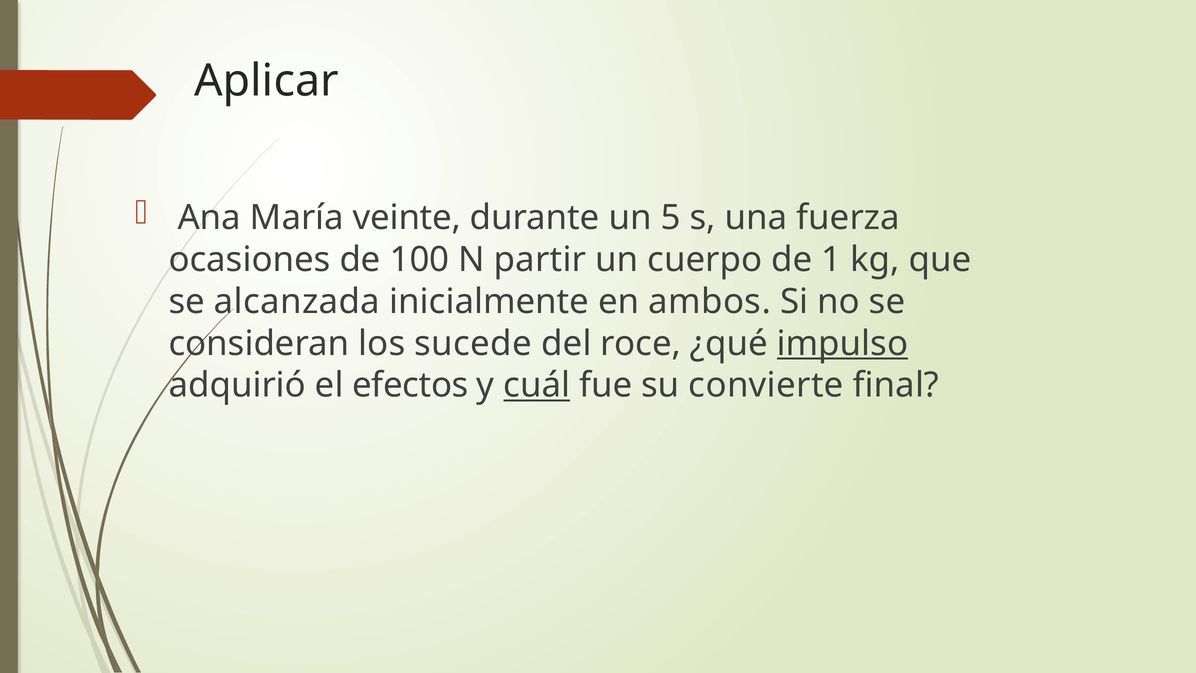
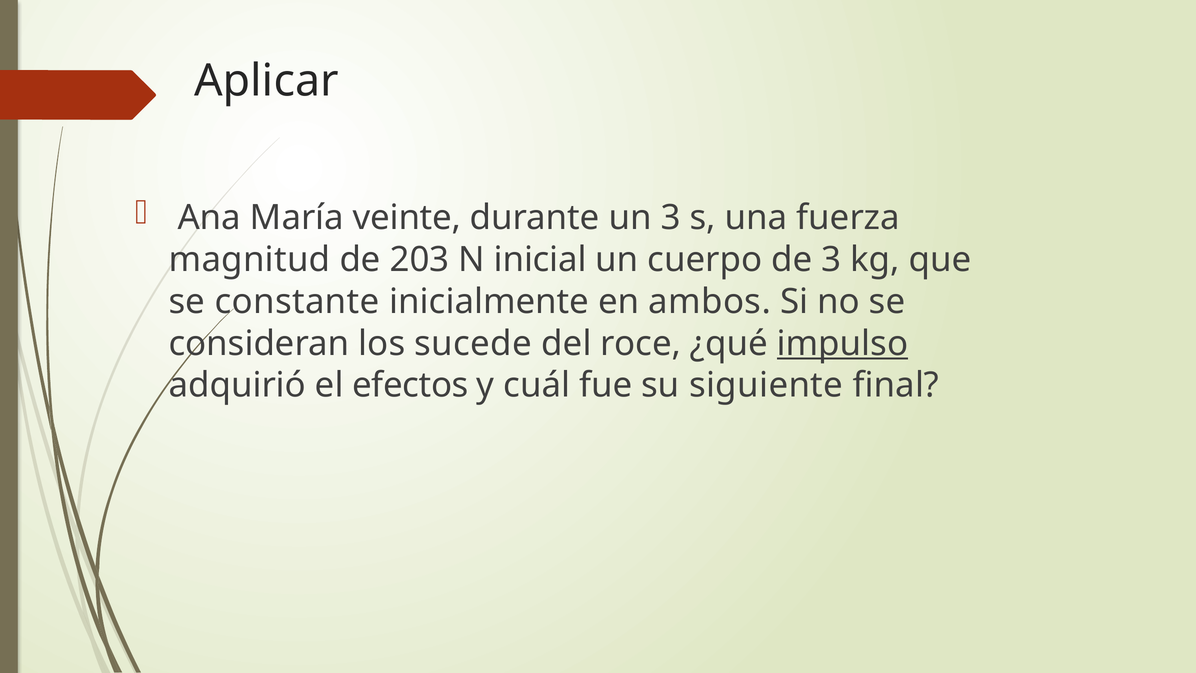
un 5: 5 -> 3
ocasiones: ocasiones -> magnitud
100: 100 -> 203
partir: partir -> inicial
de 1: 1 -> 3
alcanzada: alcanzada -> constante
cuál underline: present -> none
convierte: convierte -> siguiente
